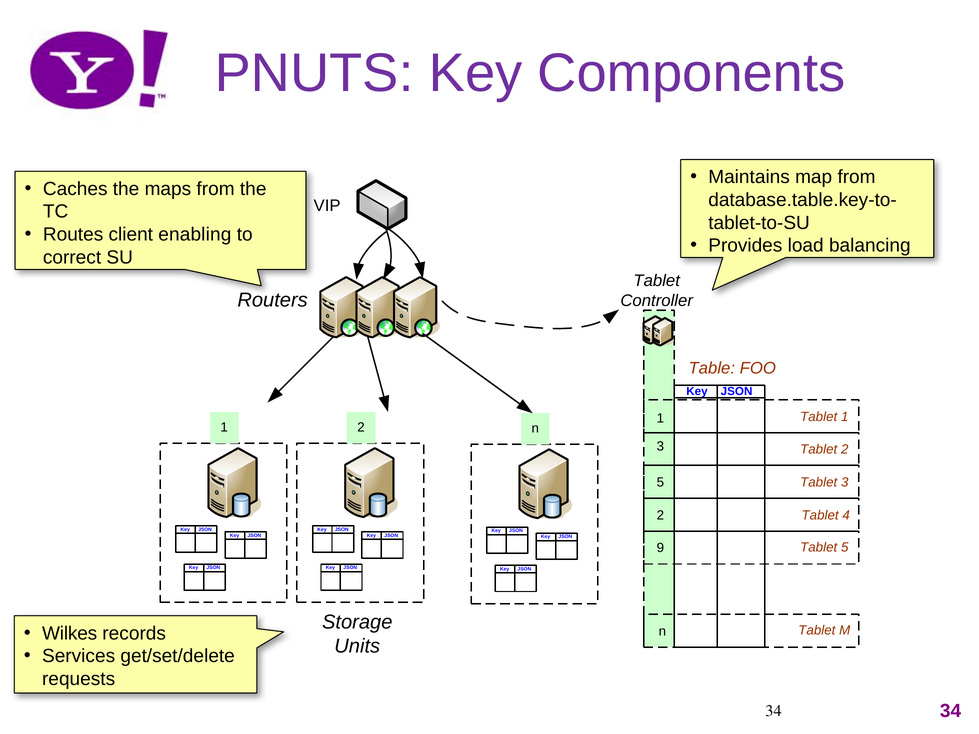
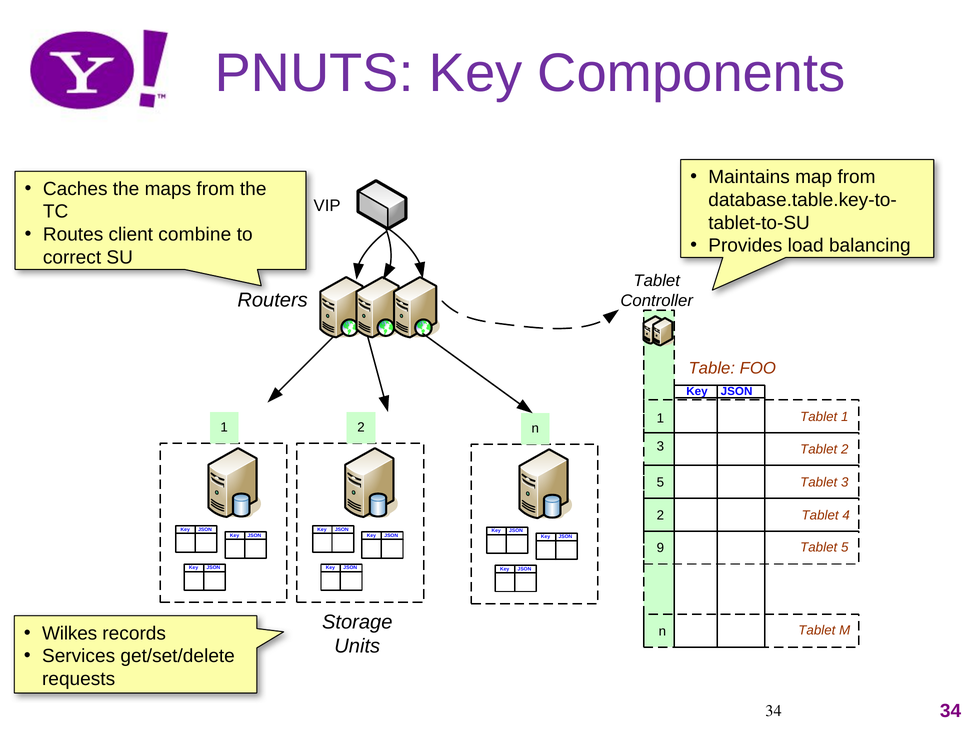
enabling: enabling -> combine
